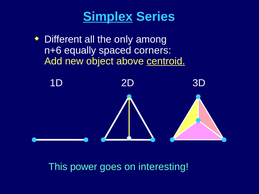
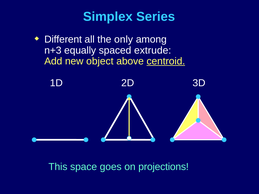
Simplex underline: present -> none
n+6: n+6 -> n+3
corners: corners -> extrude
power: power -> space
interesting: interesting -> projections
